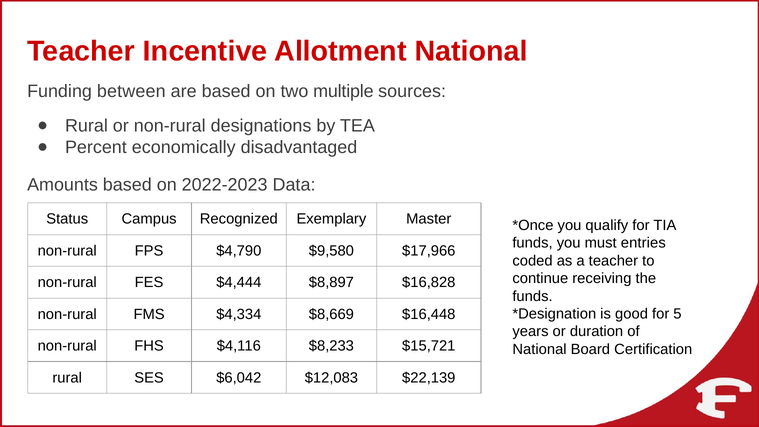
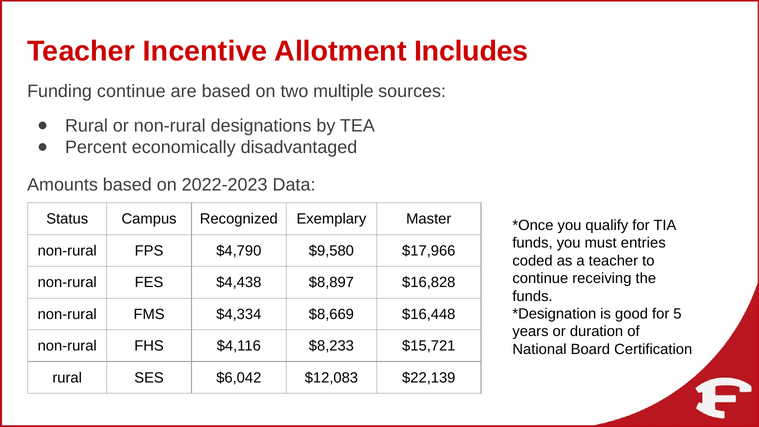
Allotment National: National -> Includes
Funding between: between -> continue
$4,444: $4,444 -> $4,438
